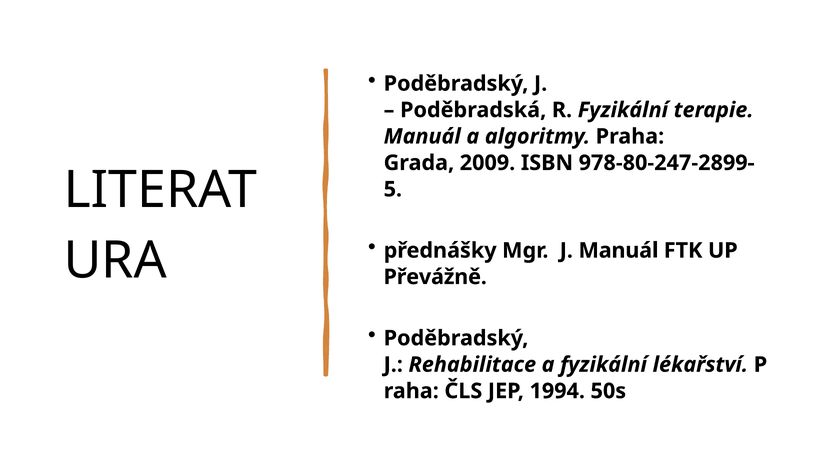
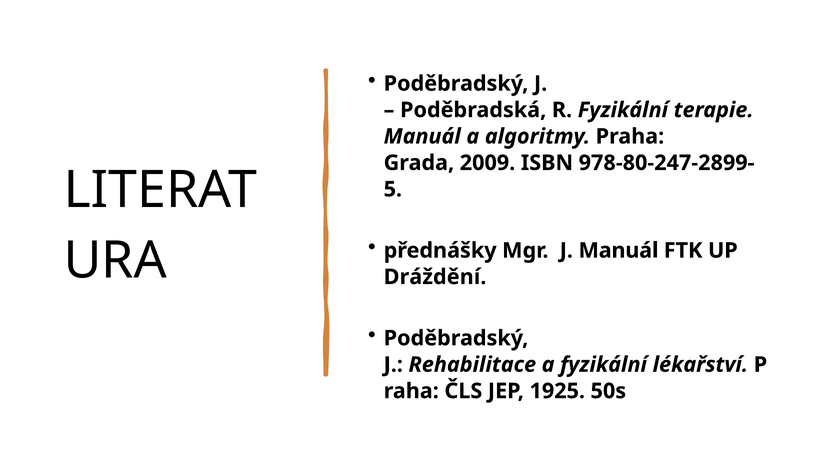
Převážně: Převážně -> Dráždění
1994: 1994 -> 1925
